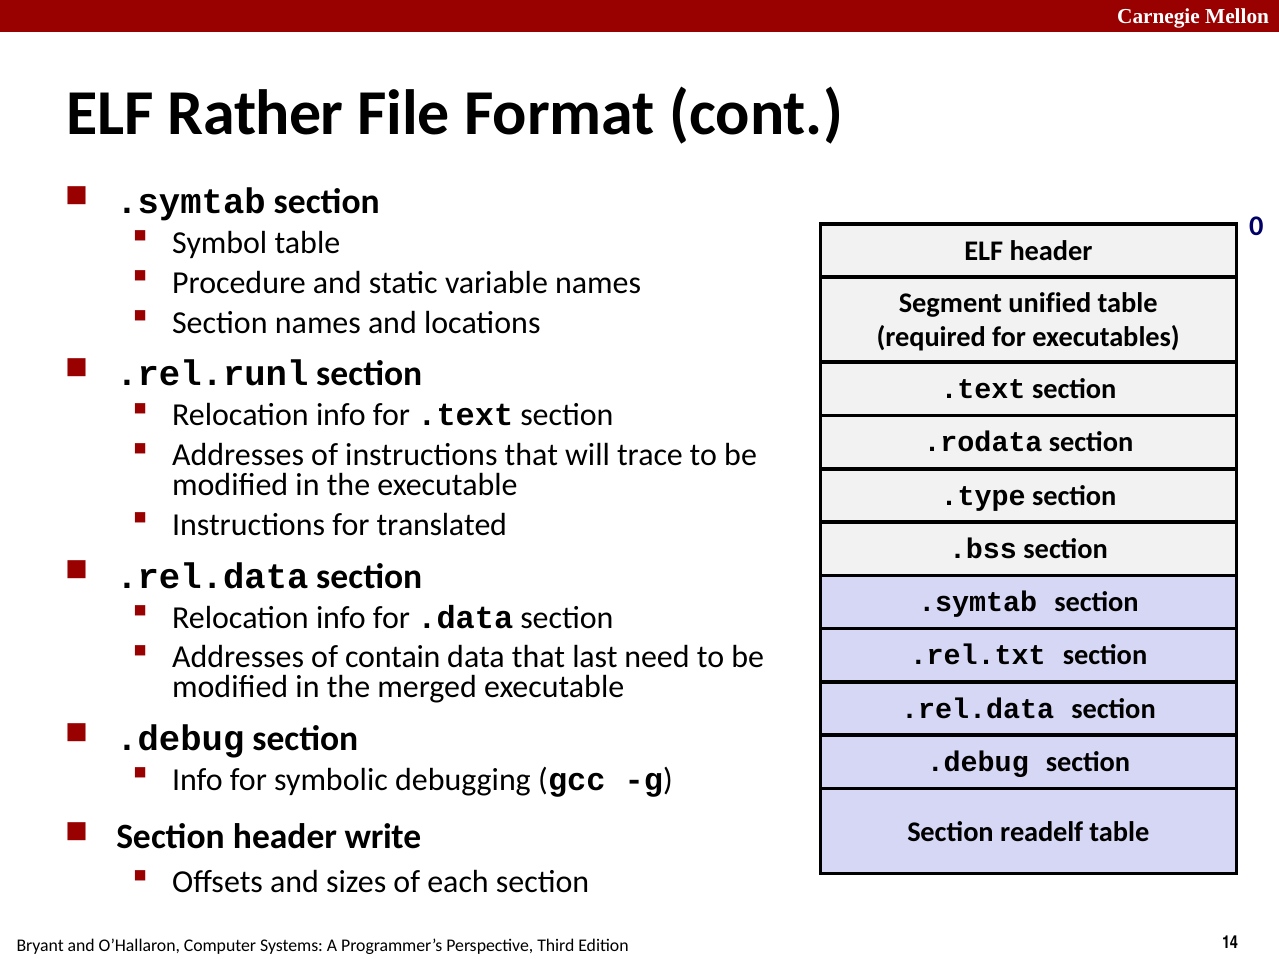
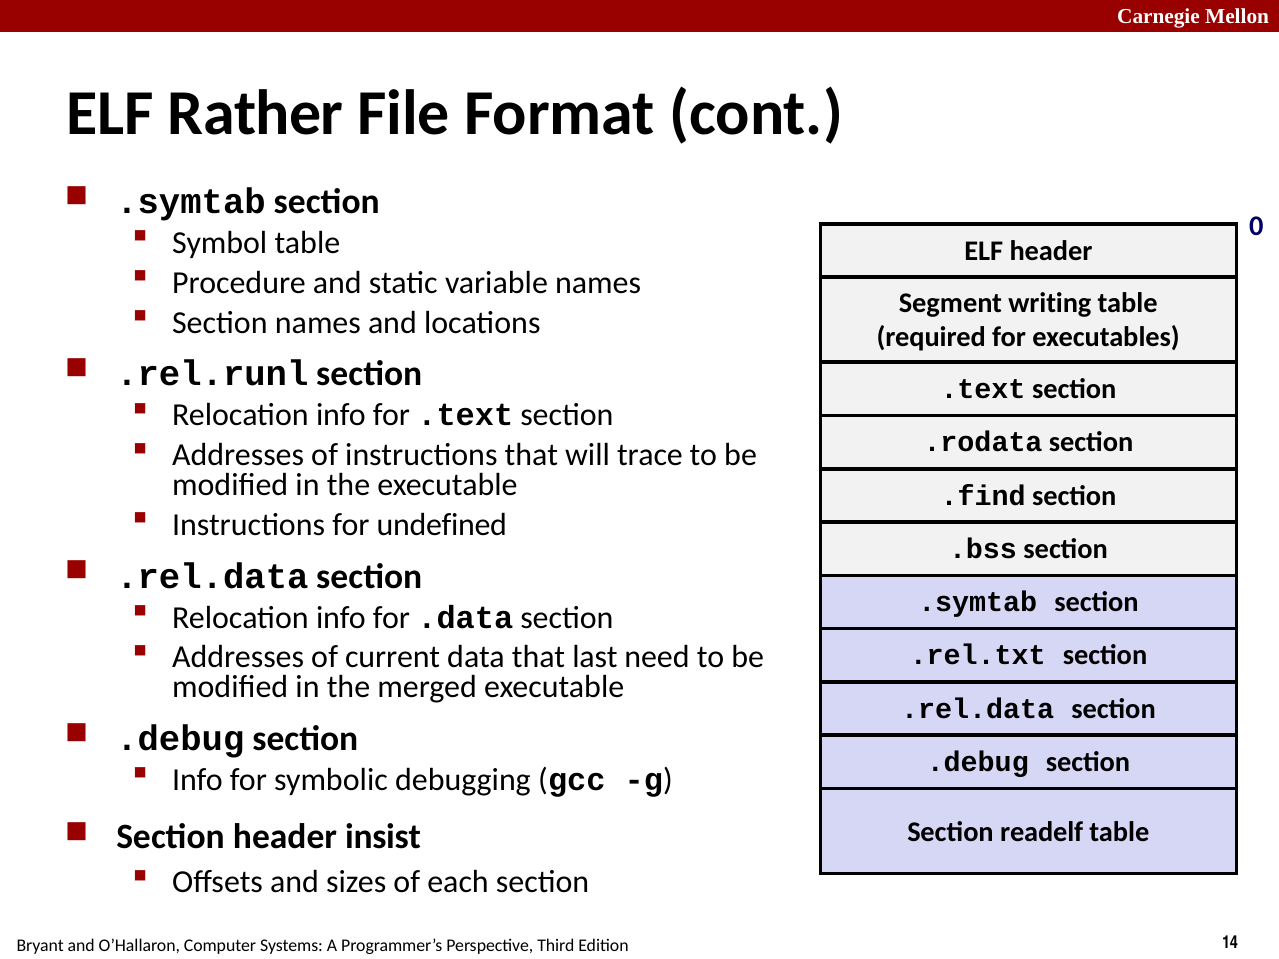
unified: unified -> writing
.type: .type -> .find
translated: translated -> undefined
contain: contain -> current
write: write -> insist
